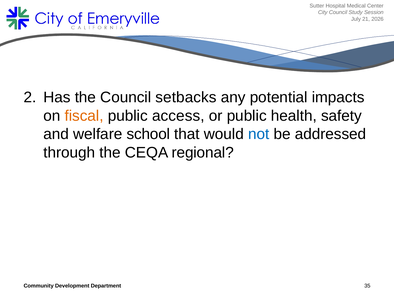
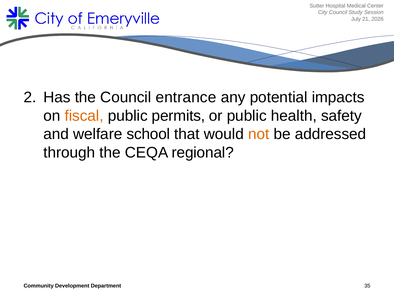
setbacks: setbacks -> entrance
access: access -> permits
not colour: blue -> orange
